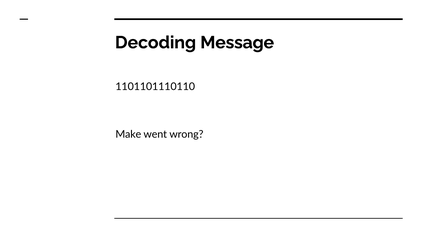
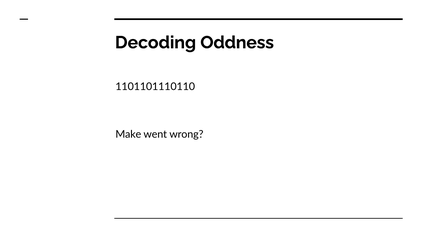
Message: Message -> Oddness
